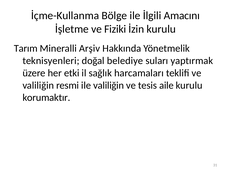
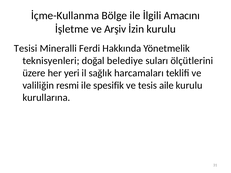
Fiziki: Fiziki -> Arşiv
Tarım: Tarım -> Tesisi
Arşiv: Arşiv -> Ferdi
yaptırmak: yaptırmak -> ölçütlerini
etki: etki -> yeri
ile valiliğin: valiliğin -> spesifik
korumaktır: korumaktır -> kurullarına
